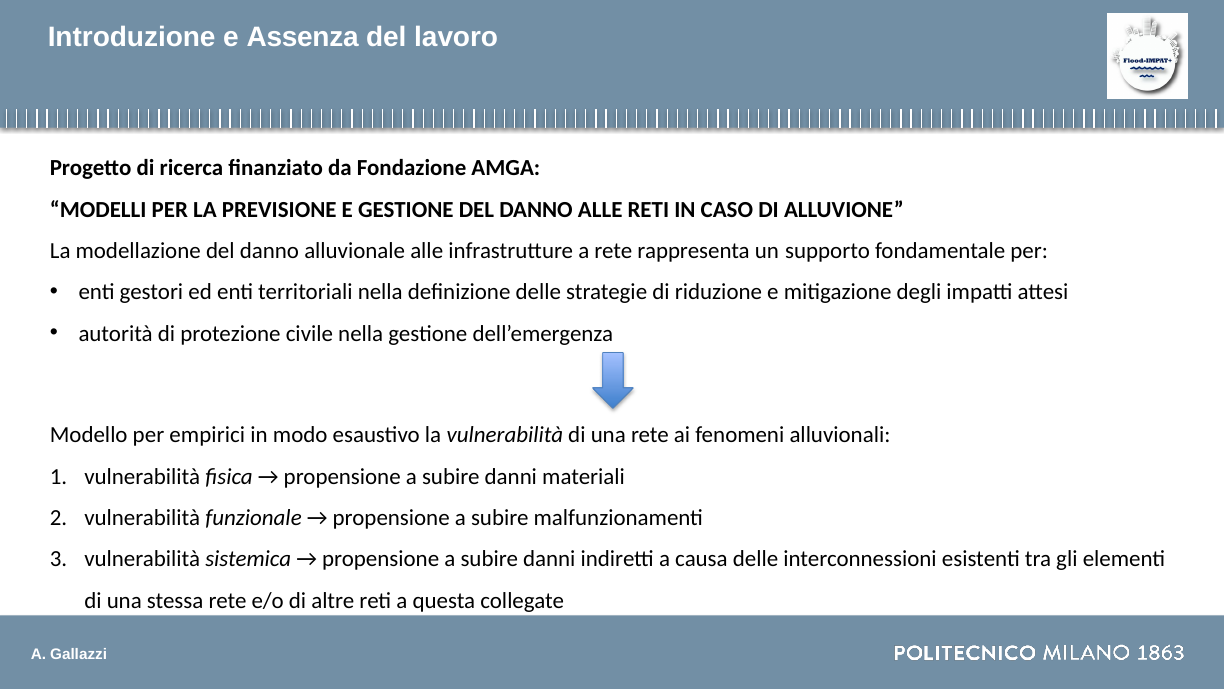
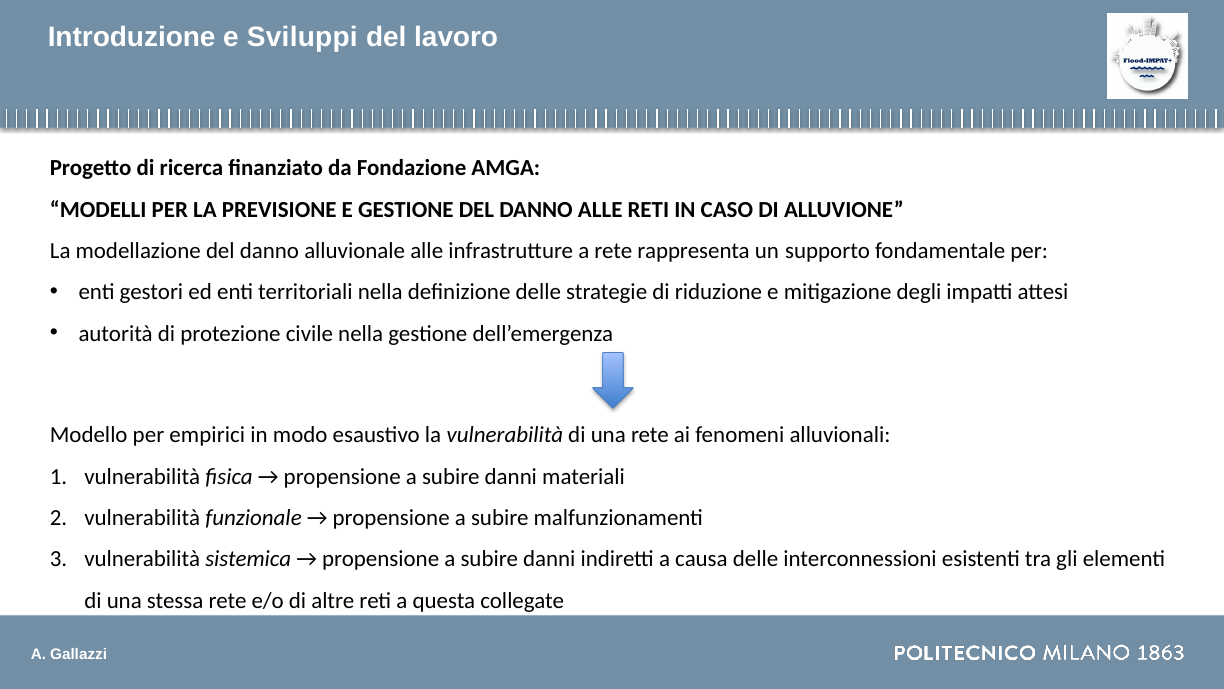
Assenza: Assenza -> Sviluppi
